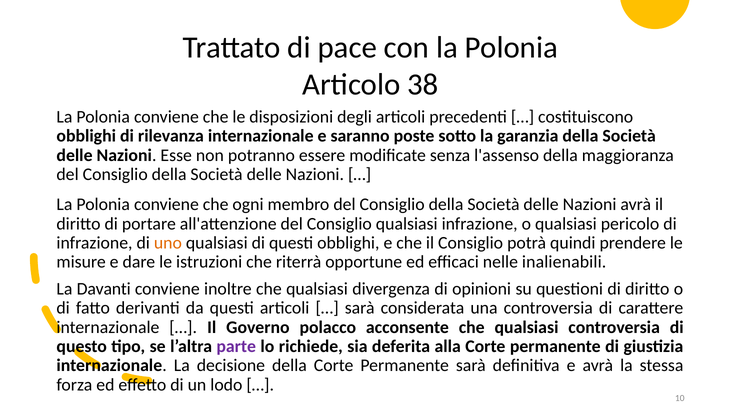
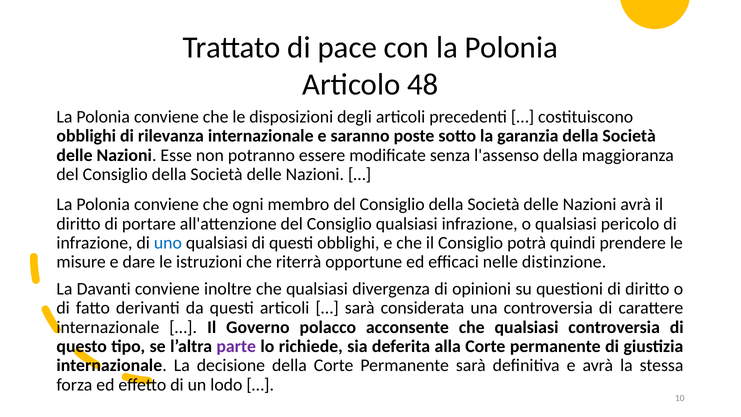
38: 38 -> 48
uno colour: orange -> blue
inalienabili: inalienabili -> distinzione
